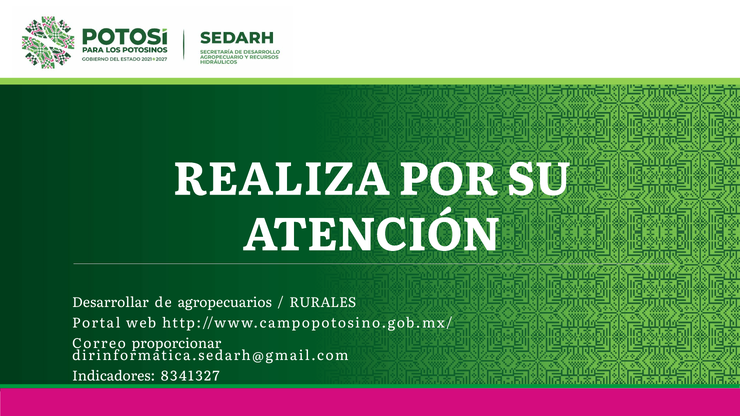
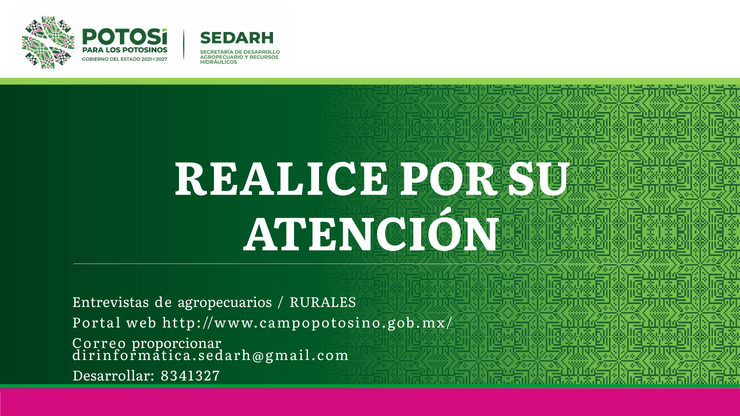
REALIZA: REALIZA -> REALICE
Desarrollar: Desarrollar -> Entrevistas
Indicadores: Indicadores -> Desarrollar
